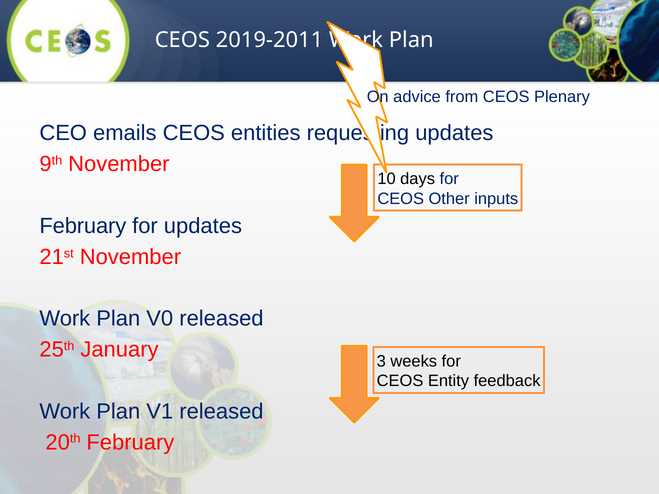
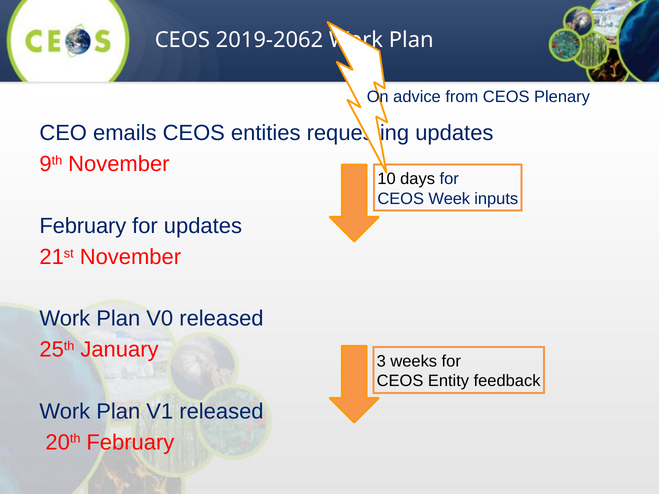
2019-2011: 2019-2011 -> 2019-2062
Other: Other -> Week
